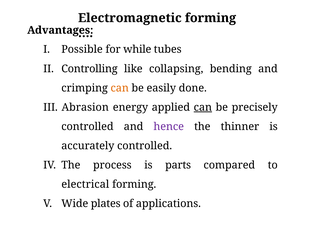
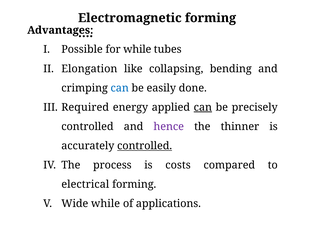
Controlling: Controlling -> Elongation
can at (120, 88) colour: orange -> blue
Abrasion: Abrasion -> Required
controlled at (145, 146) underline: none -> present
parts: parts -> costs
Wide plates: plates -> while
